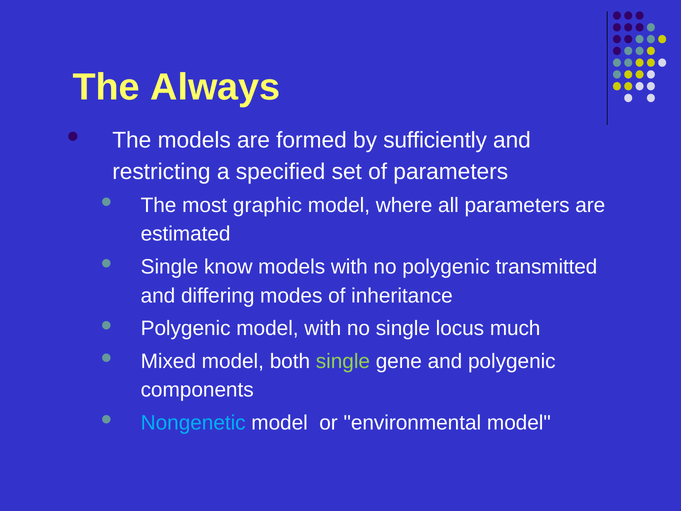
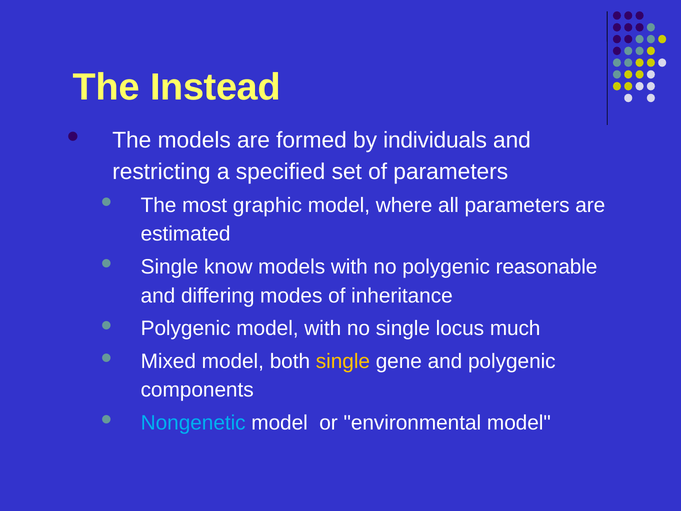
Always: Always -> Instead
sufficiently: sufficiently -> individuals
transmitted: transmitted -> reasonable
single at (343, 361) colour: light green -> yellow
